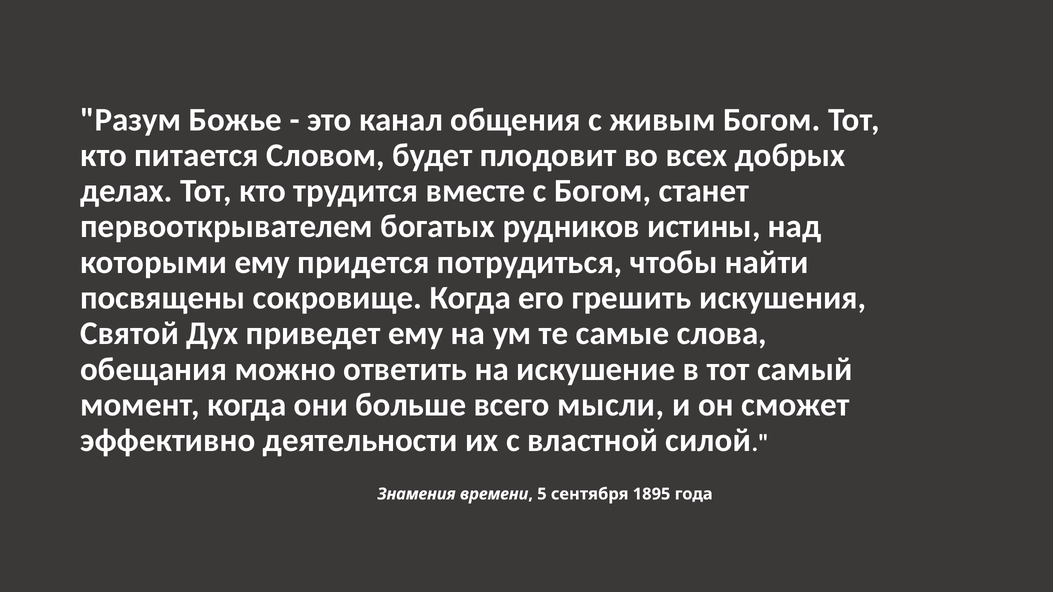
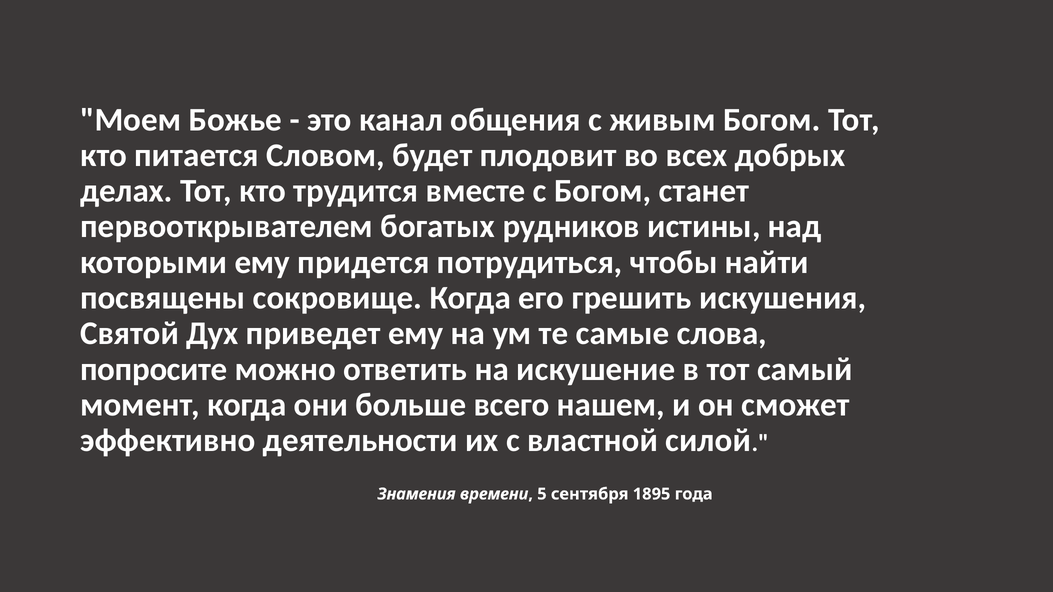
Разум: Разум -> Моем
обещания: обещания -> попросите
мысли: мысли -> нашем
